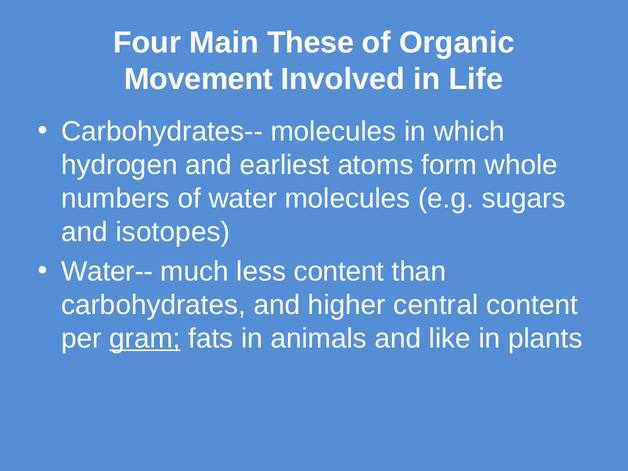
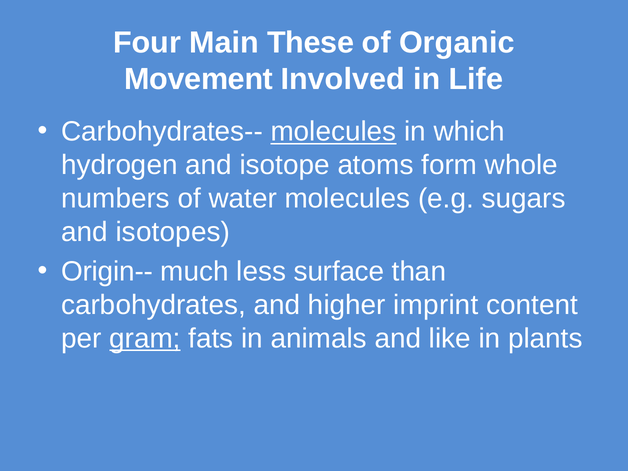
molecules at (334, 132) underline: none -> present
earliest: earliest -> isotope
Water--: Water-- -> Origin--
less content: content -> surface
central: central -> imprint
